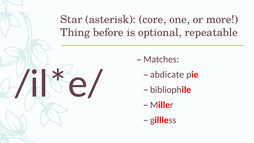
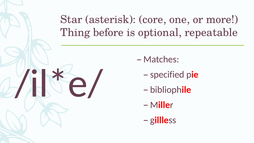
abdicate: abdicate -> specified
